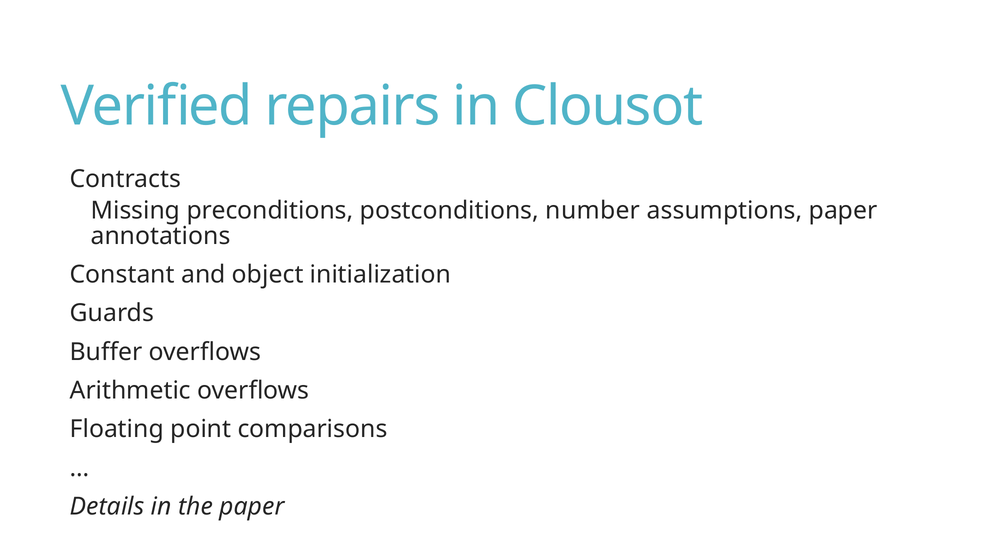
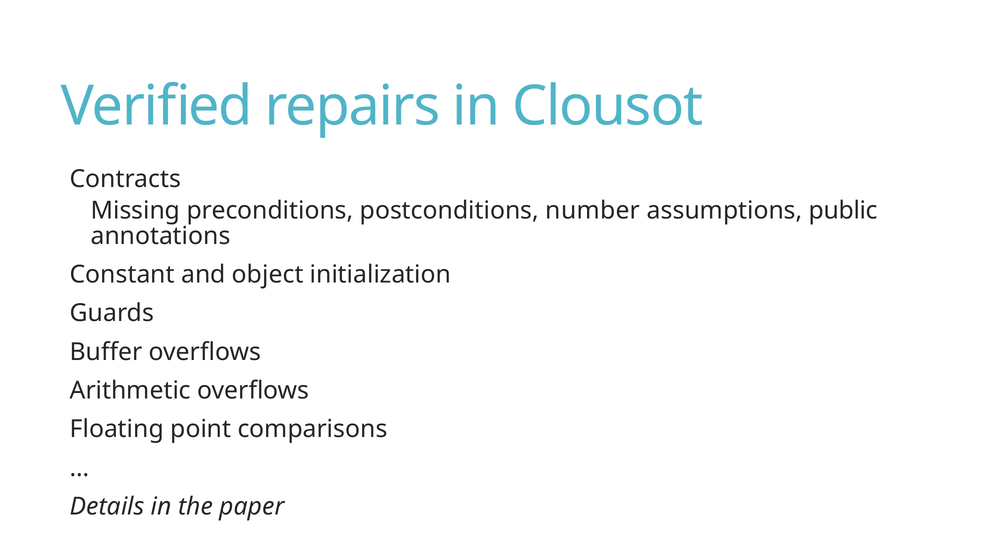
assumptions paper: paper -> public
